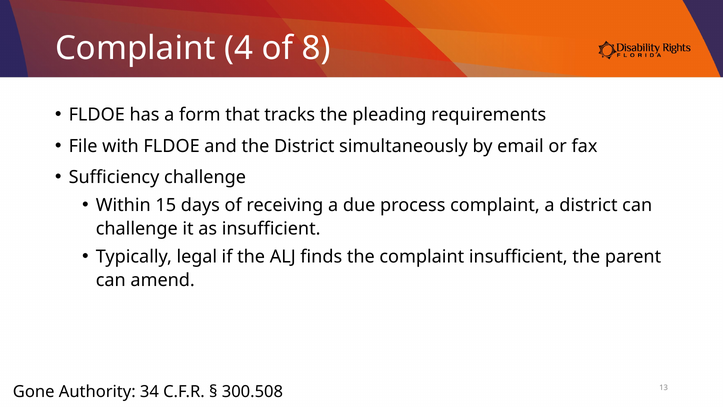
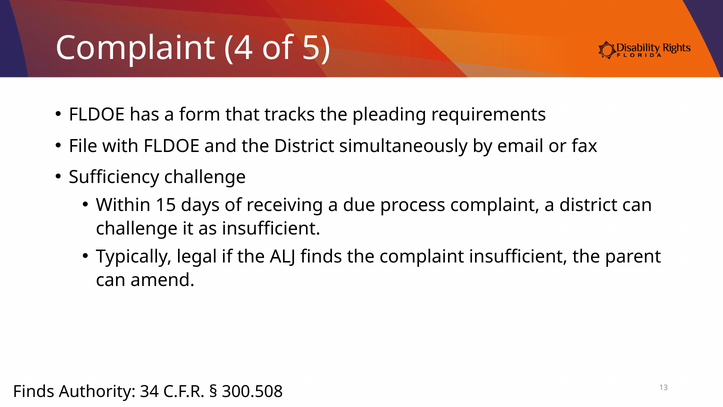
8: 8 -> 5
Gone at (34, 391): Gone -> Finds
